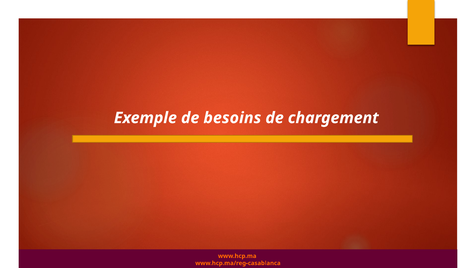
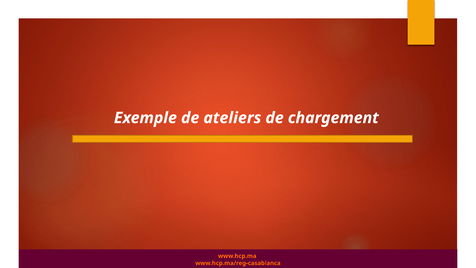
besoins: besoins -> ateliers
